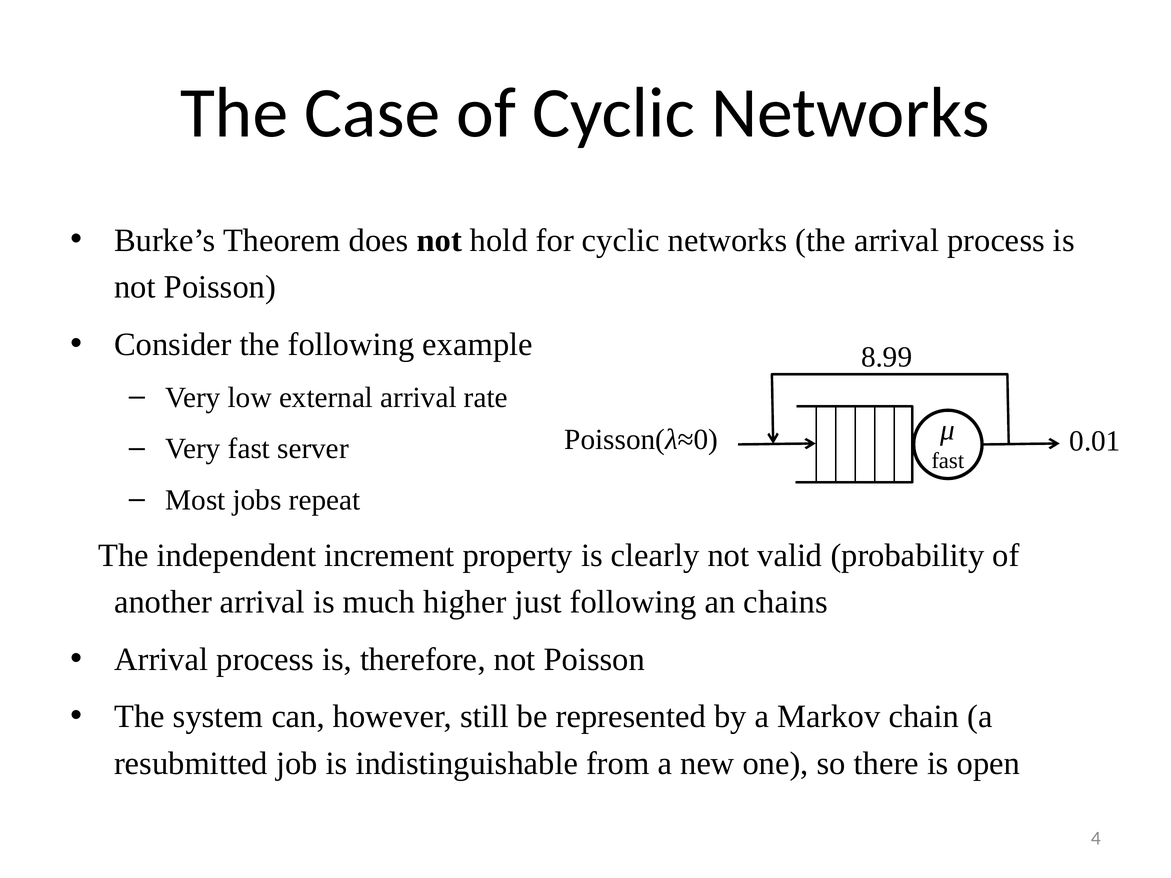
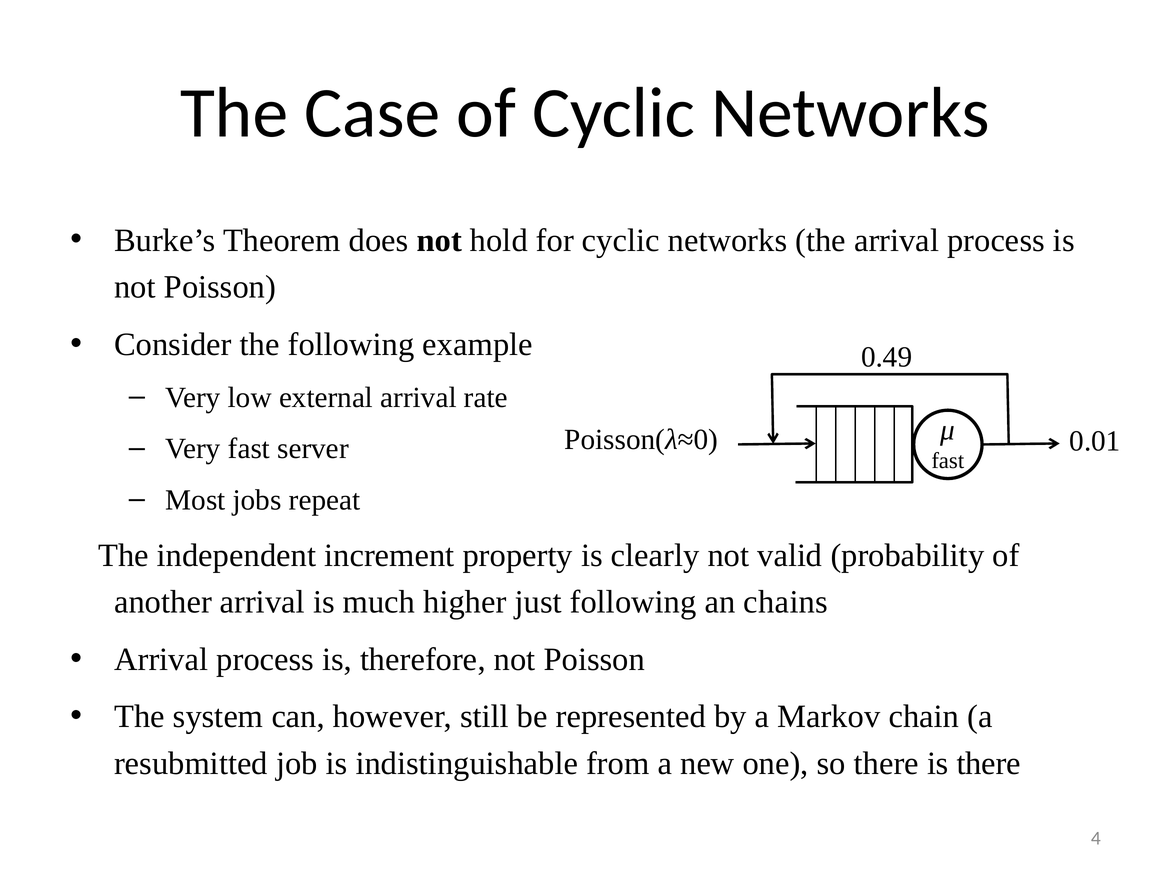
8.99: 8.99 -> 0.49
is open: open -> there
